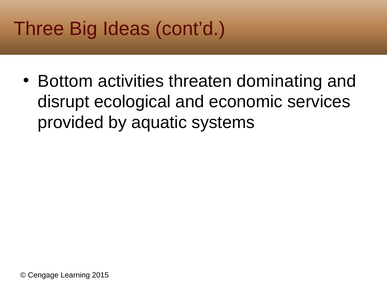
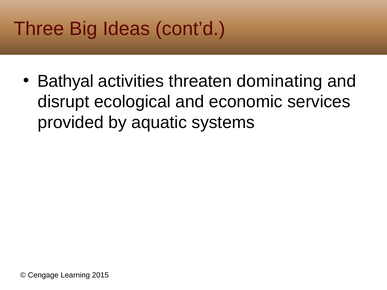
Bottom: Bottom -> Bathyal
